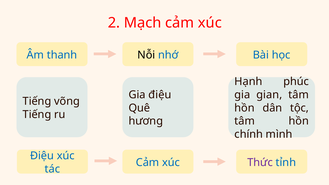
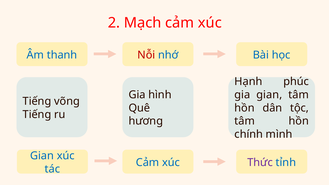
Nỗi colour: black -> red
Gia điệu: điệu -> hình
Điệu at (42, 156): Điệu -> Gian
